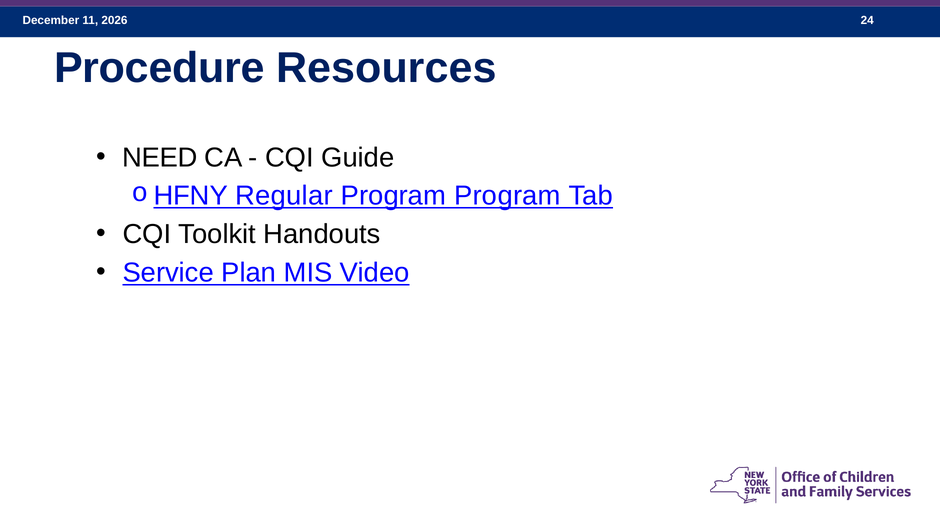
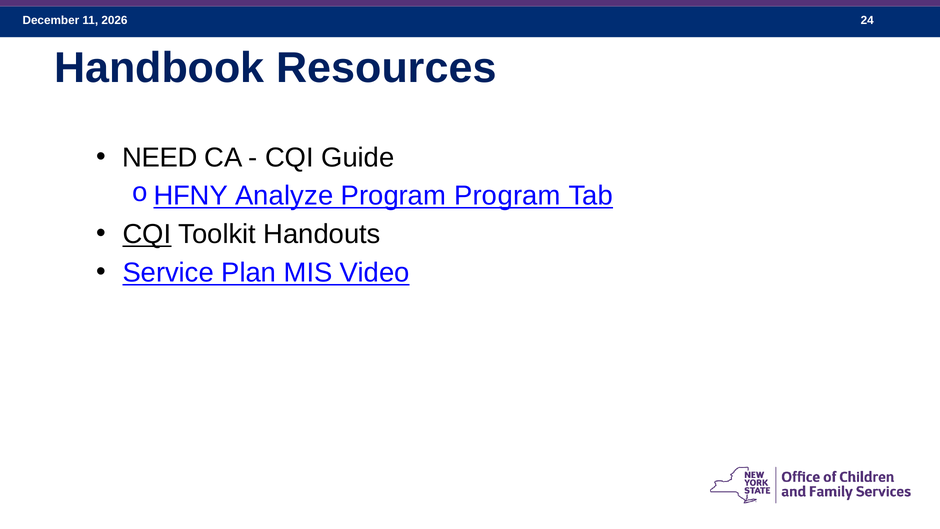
Procedure: Procedure -> Handbook
Regular: Regular -> Analyze
CQI at (147, 234) underline: none -> present
